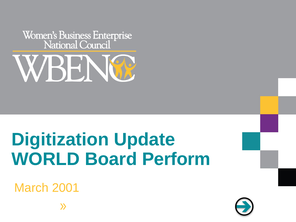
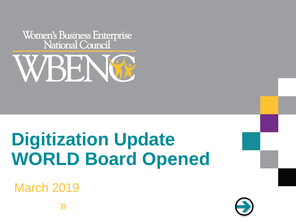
Perform: Perform -> Opened
2001: 2001 -> 2019
